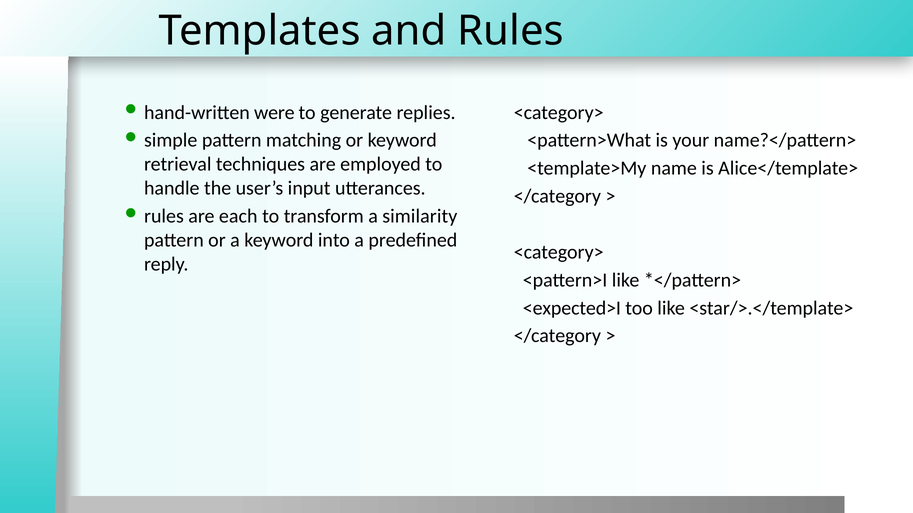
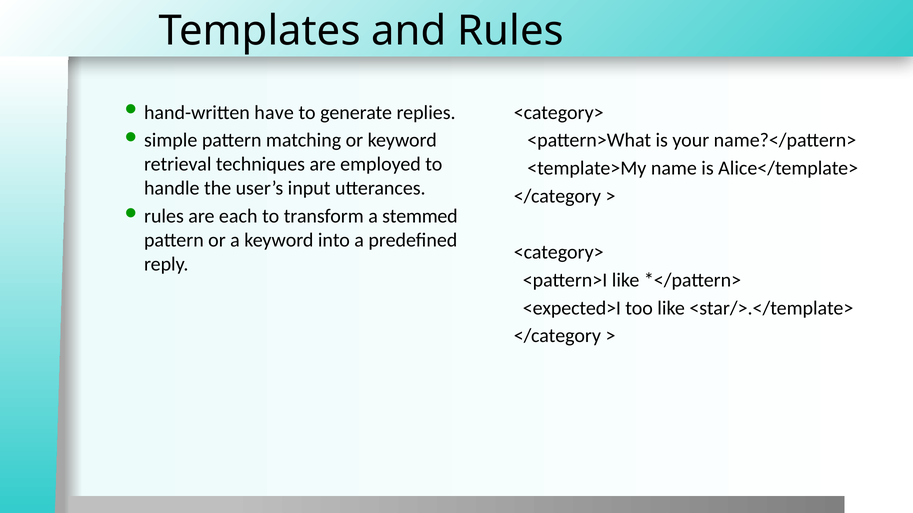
were: were -> have
similarity: similarity -> stemmed
